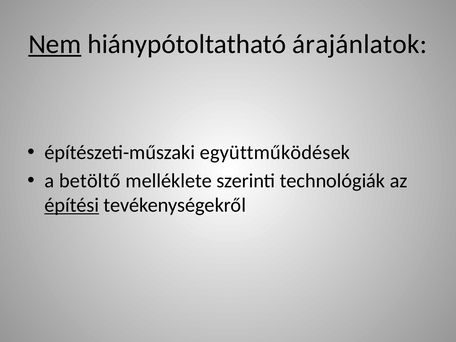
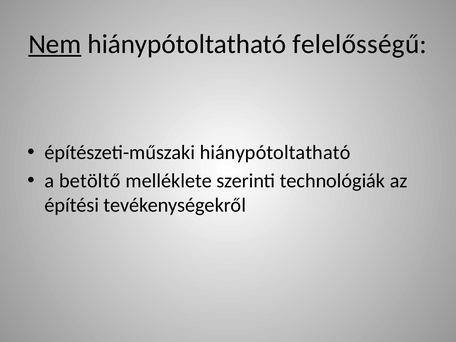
árajánlatok: árajánlatok -> felelősségű
építészeti-műszaki együttműködések: együttműködések -> hiánypótoltatható
építési underline: present -> none
